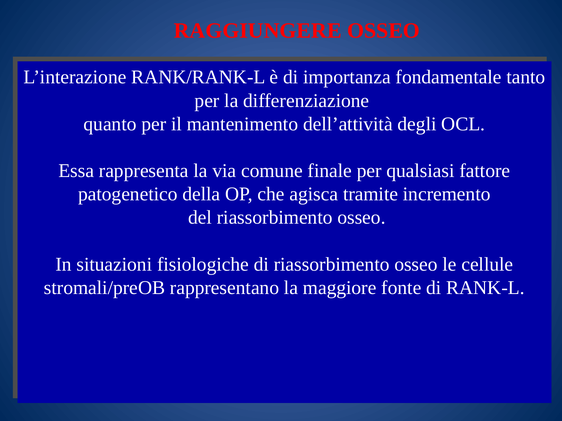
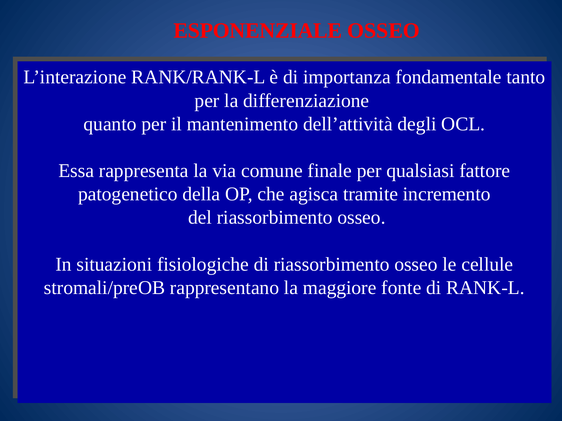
RAGGIUNGERE: RAGGIUNGERE -> ESPONENZIALE
